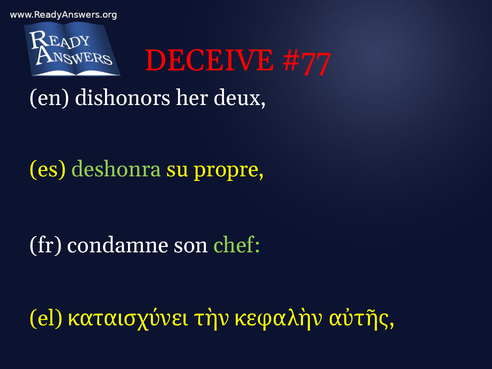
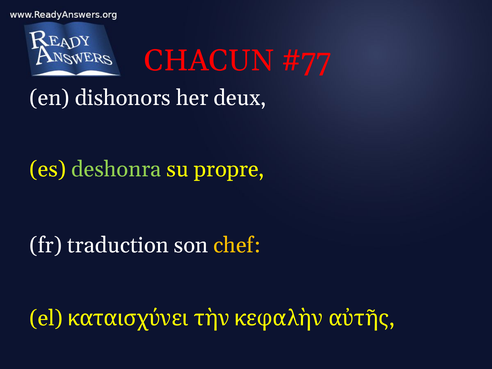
DECEIVE: DECEIVE -> CHACUN
condamne: condamne -> traduction
chef colour: light green -> yellow
